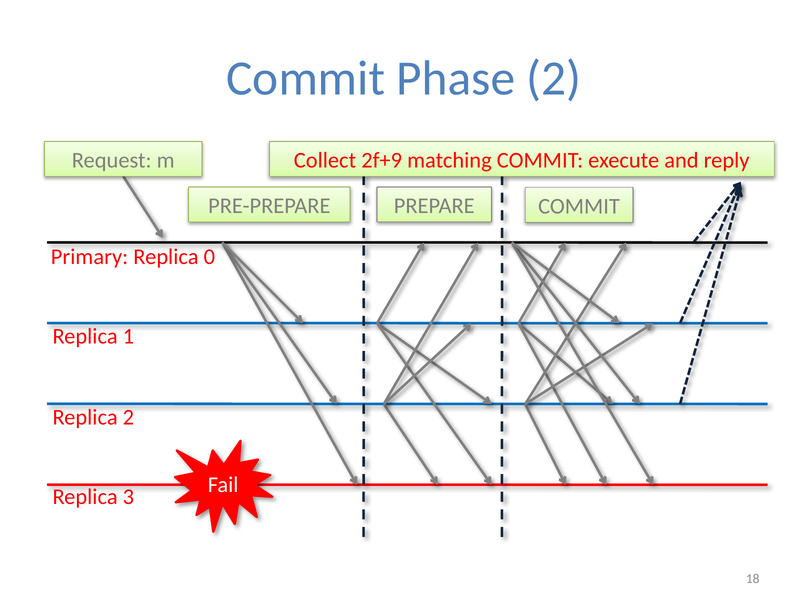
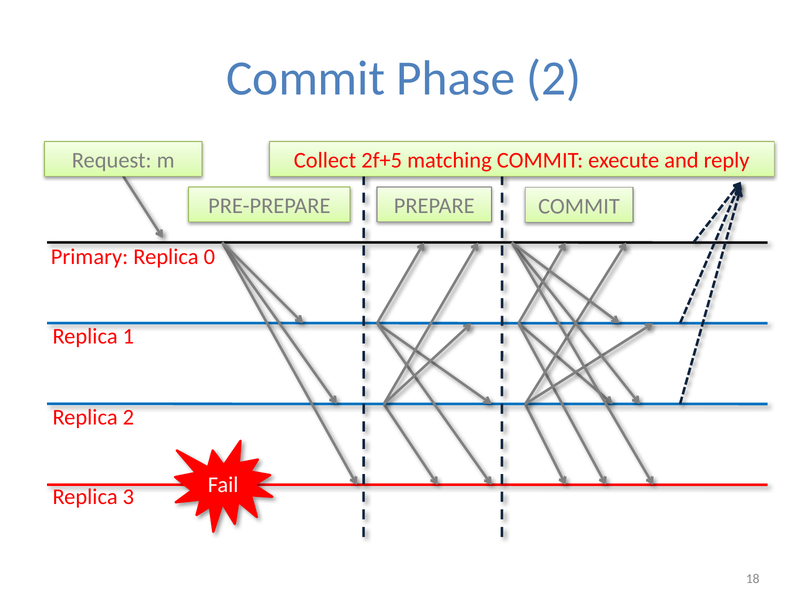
2f+9: 2f+9 -> 2f+5
